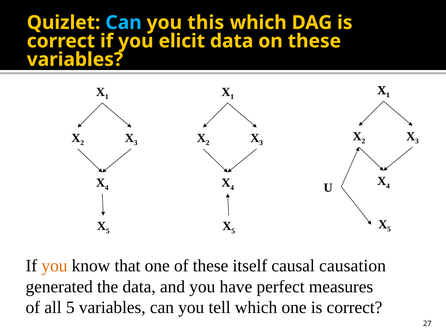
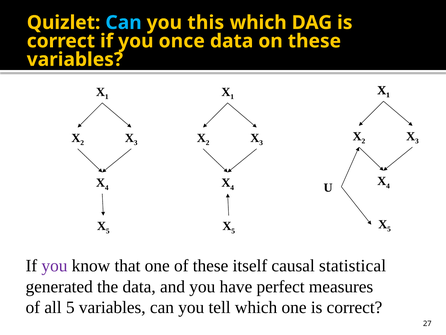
elicit: elicit -> once
you at (54, 265) colour: orange -> purple
causation: causation -> statistical
